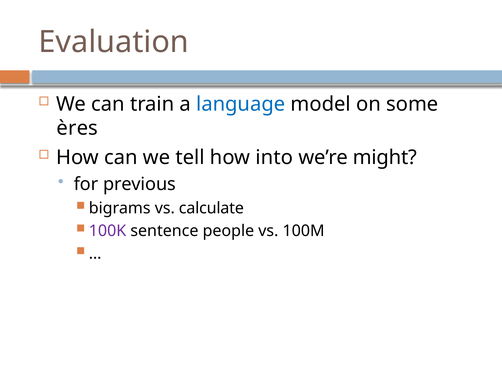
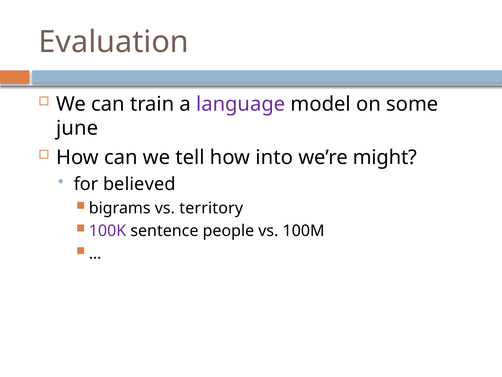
language colour: blue -> purple
ères: ères -> june
previous: previous -> believed
calculate: calculate -> territory
